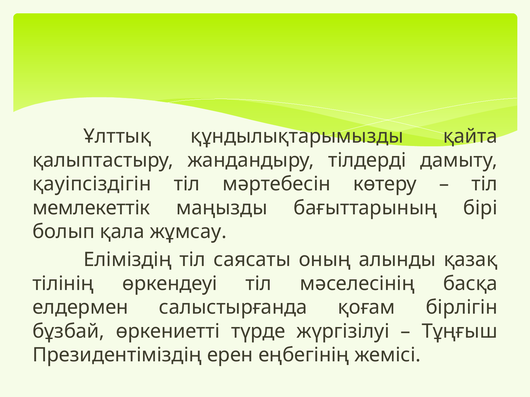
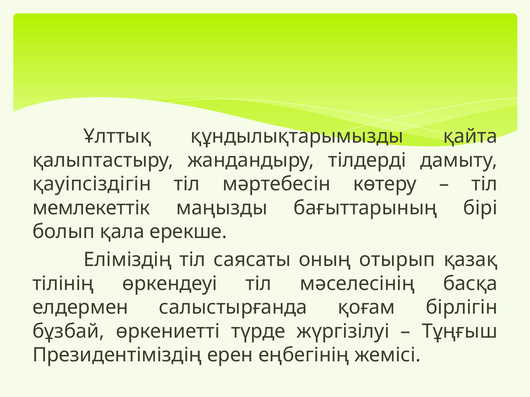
жұмсау: жұмсау -> ерекше
алынды: алынды -> отырып
